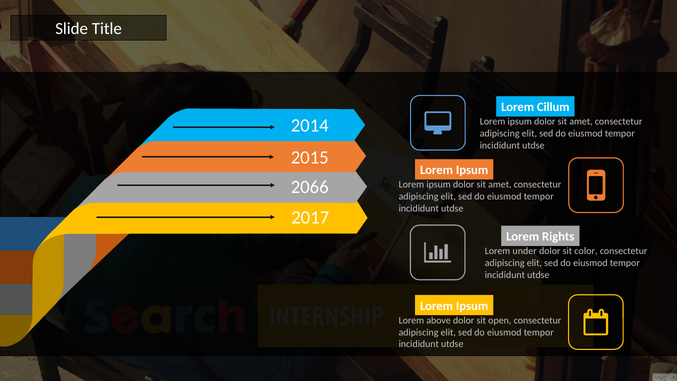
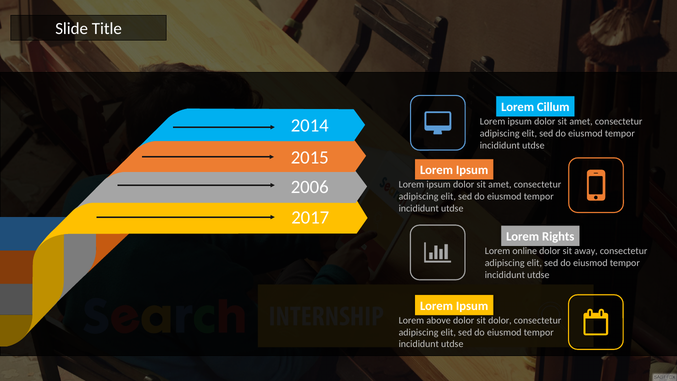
2066: 2066 -> 2006
under: under -> online
color: color -> away
sit open: open -> dolor
